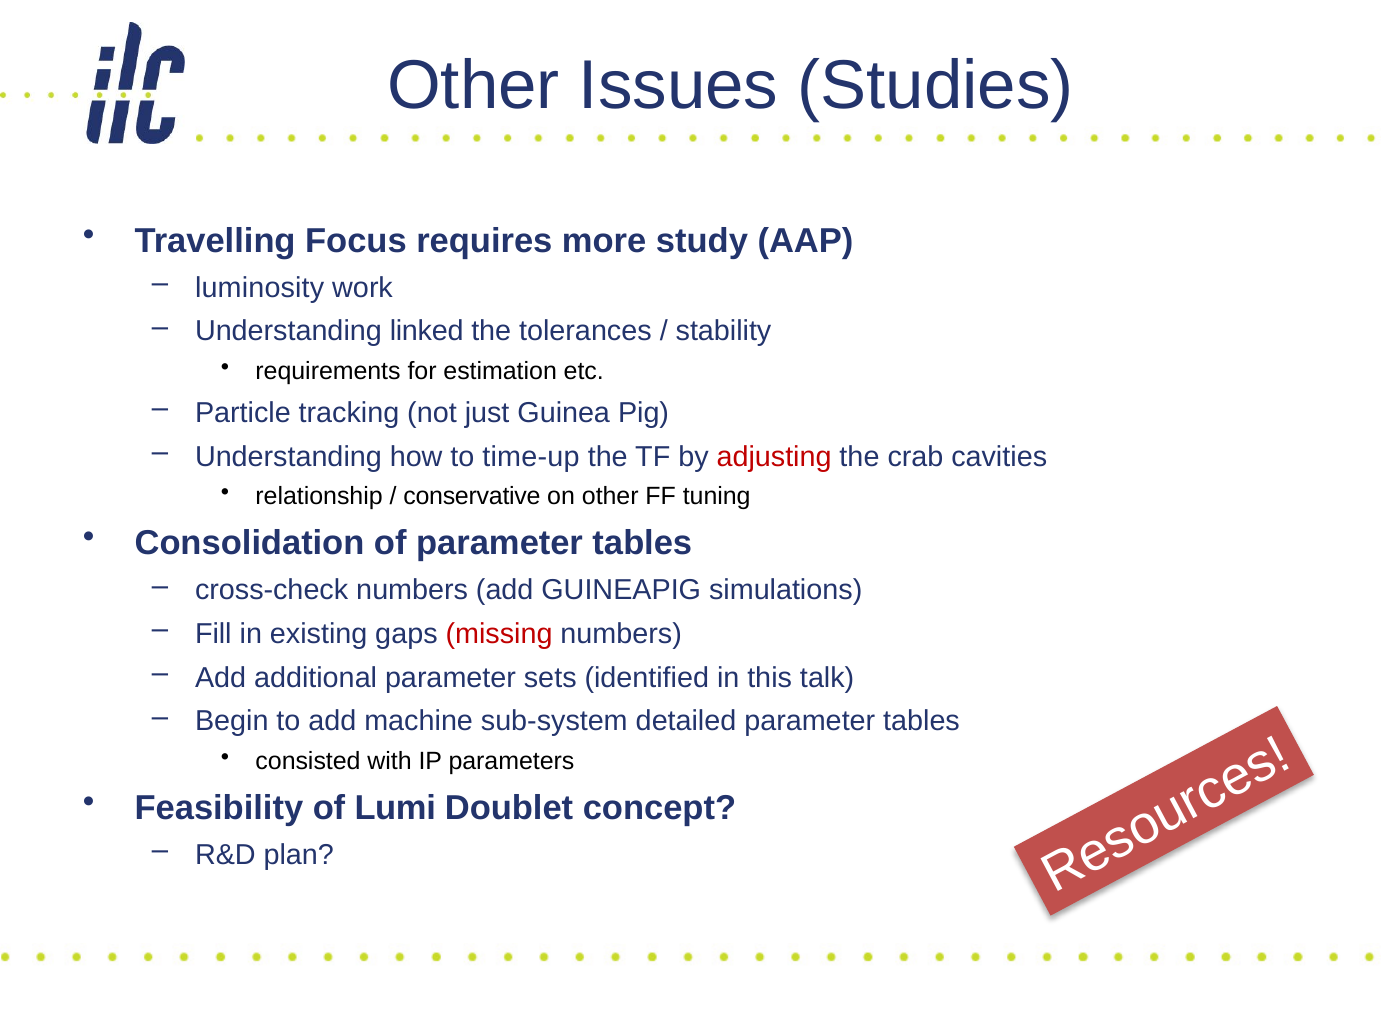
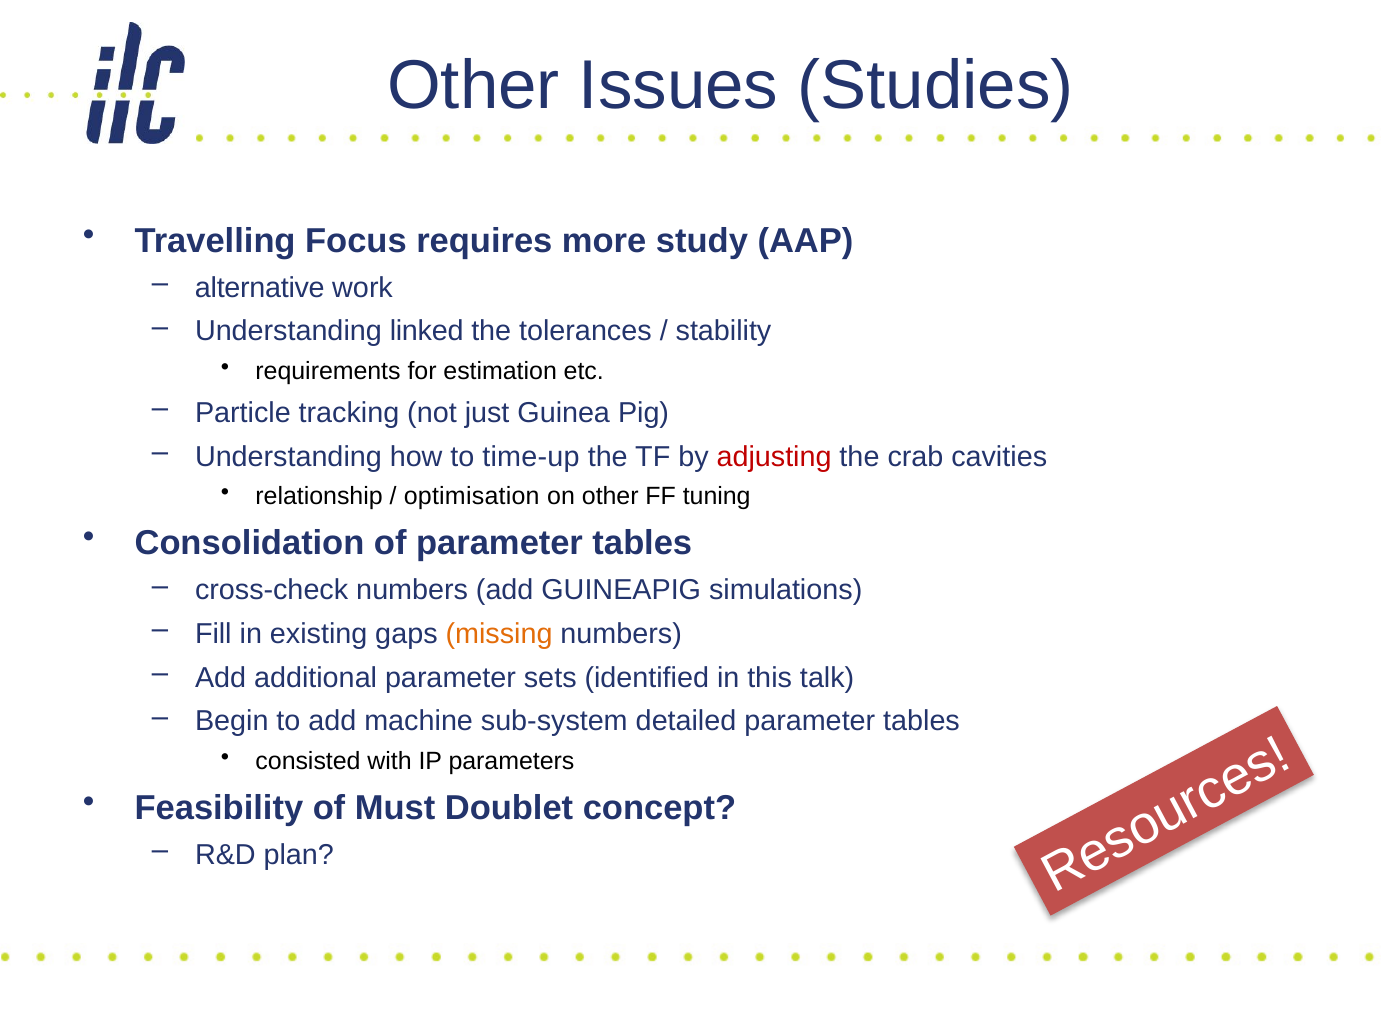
luminosity: luminosity -> alternative
conservative: conservative -> optimisation
missing colour: red -> orange
Lumi: Lumi -> Must
